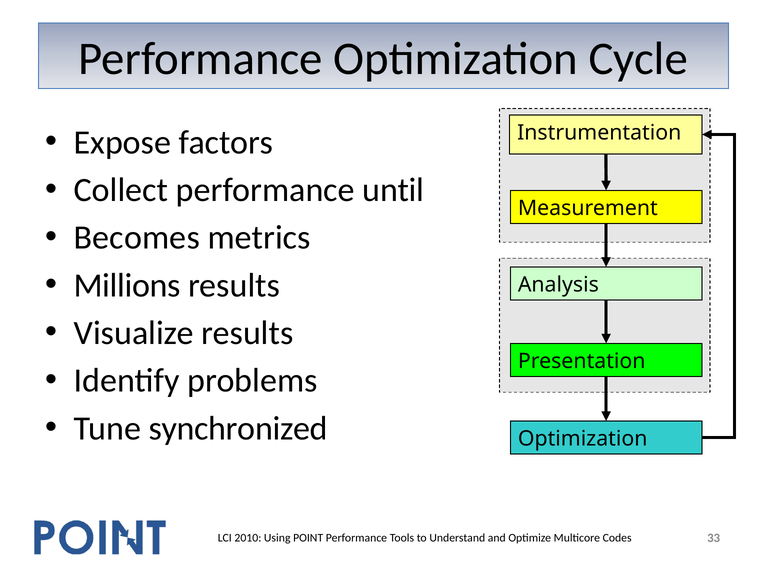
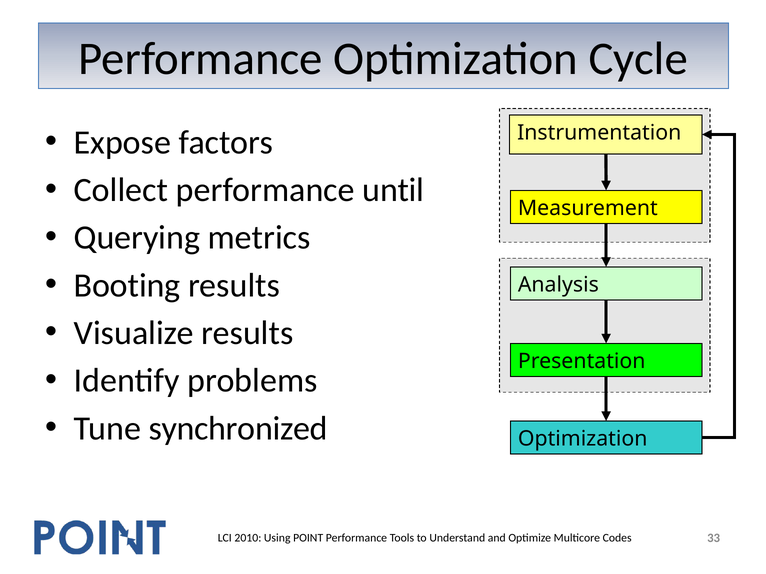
Becomes: Becomes -> Querying
Millions: Millions -> Booting
